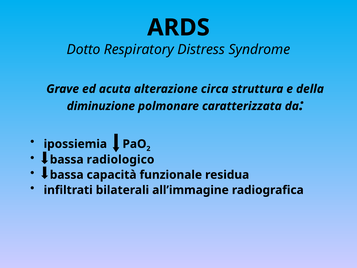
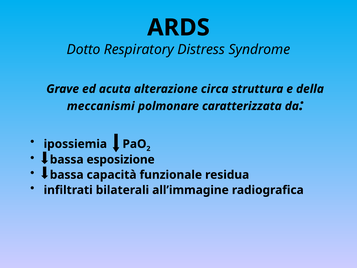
diminuzione: diminuzione -> meccanismi
radiologico: radiologico -> esposizione
